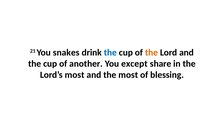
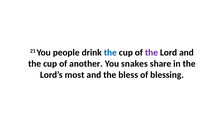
snakes: snakes -> people
the at (152, 52) colour: orange -> purple
except: except -> snakes
the most: most -> bless
